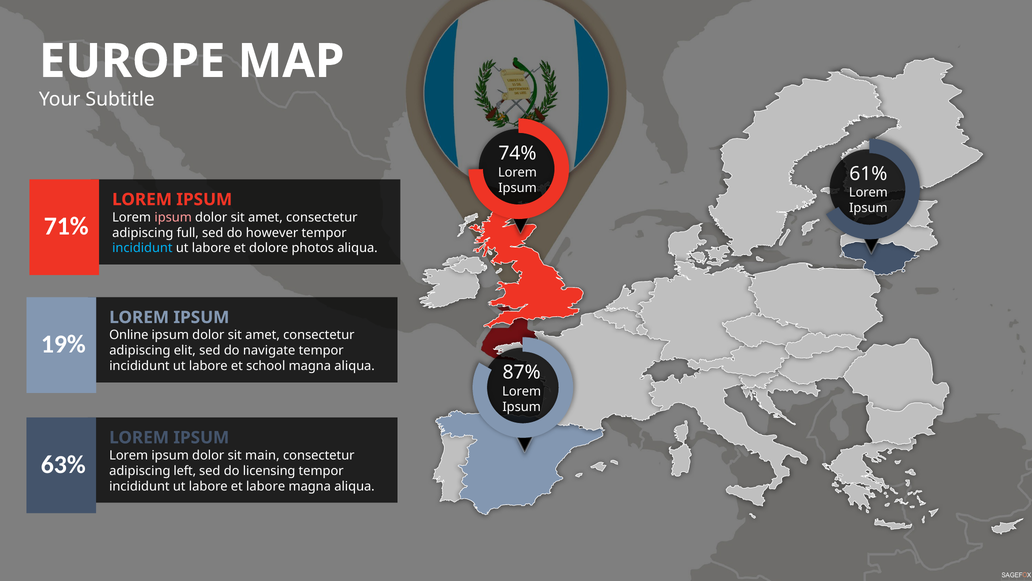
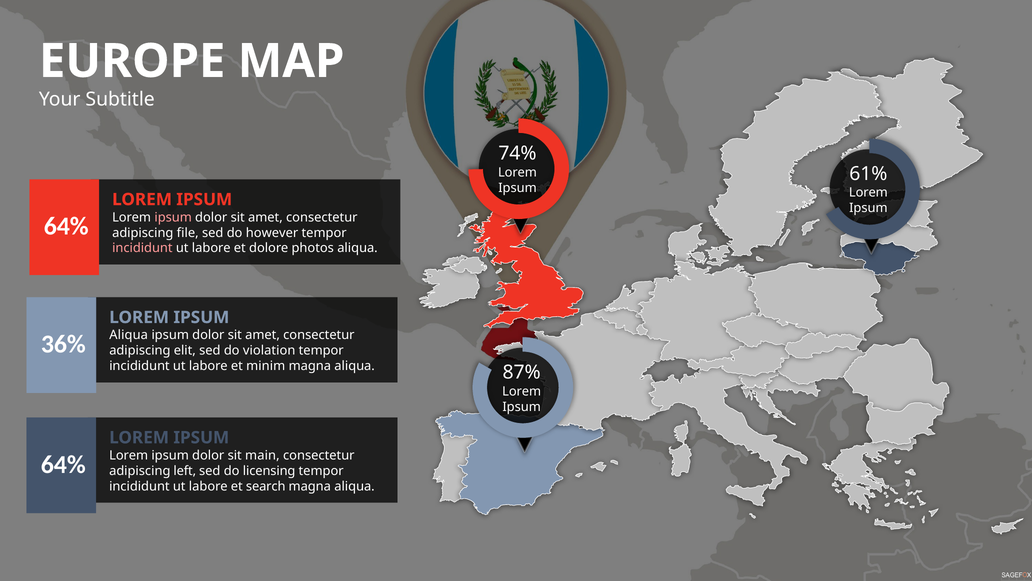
71% at (66, 226): 71% -> 64%
full: full -> file
incididunt at (142, 248) colour: light blue -> pink
Online at (129, 335): Online -> Aliqua
19%: 19% -> 36%
navigate: navigate -> violation
school: school -> minim
63% at (63, 464): 63% -> 64%
et labore: labore -> search
